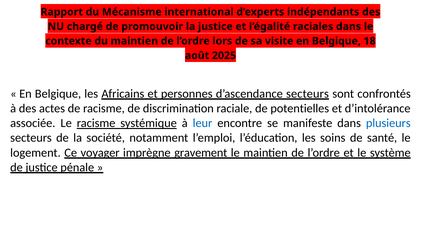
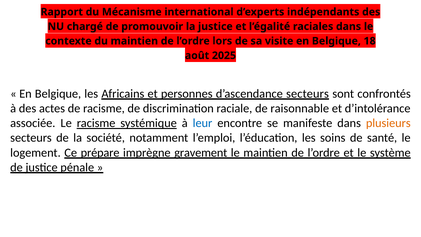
potentielles: potentielles -> raisonnable
plusieurs colour: blue -> orange
voyager: voyager -> prépare
